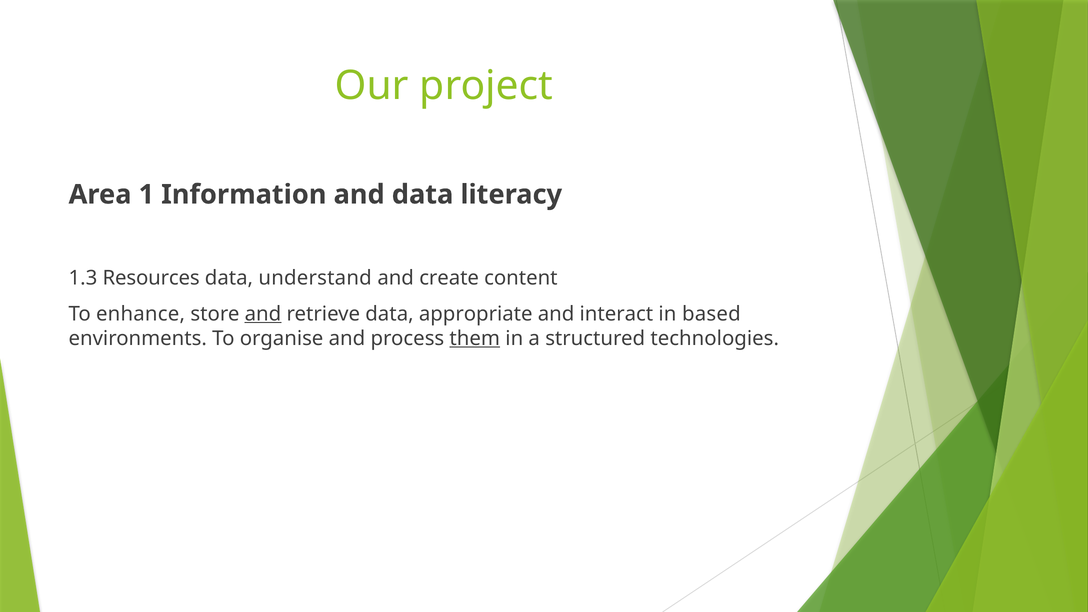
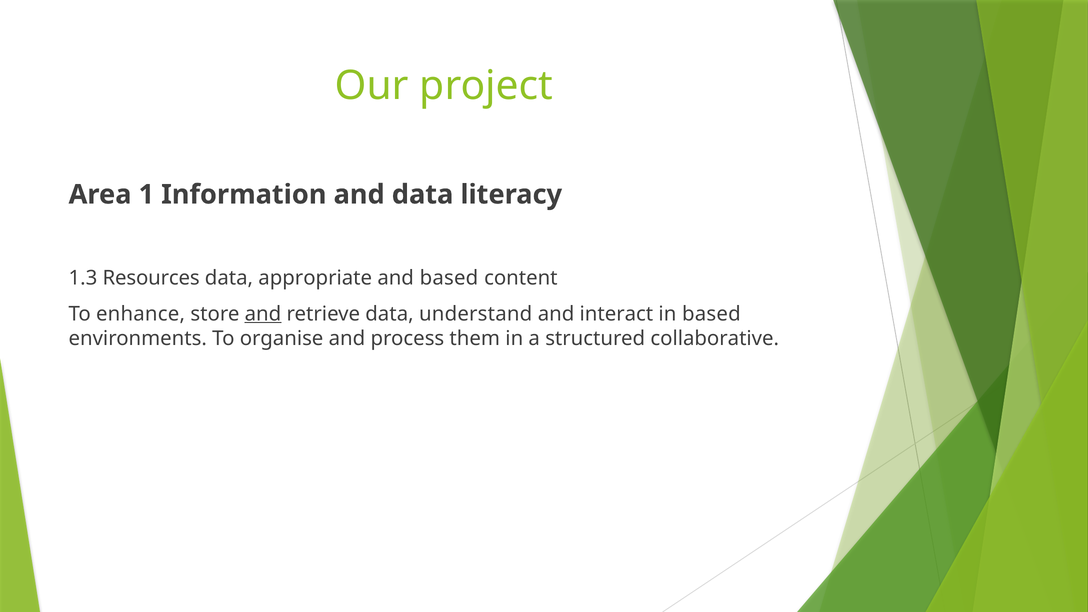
understand: understand -> appropriate
and create: create -> based
appropriate: appropriate -> understand
them underline: present -> none
technologies: technologies -> collaborative
